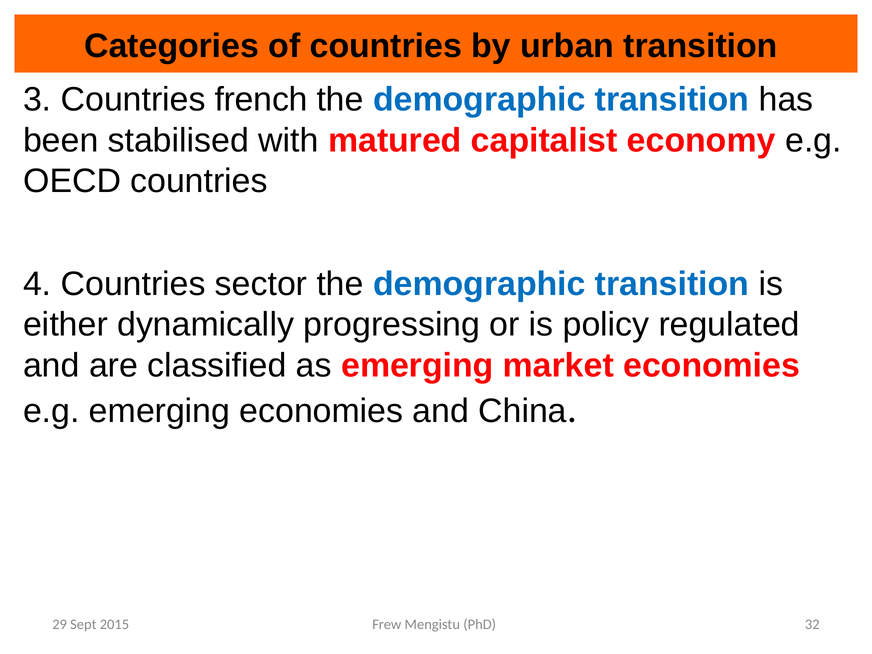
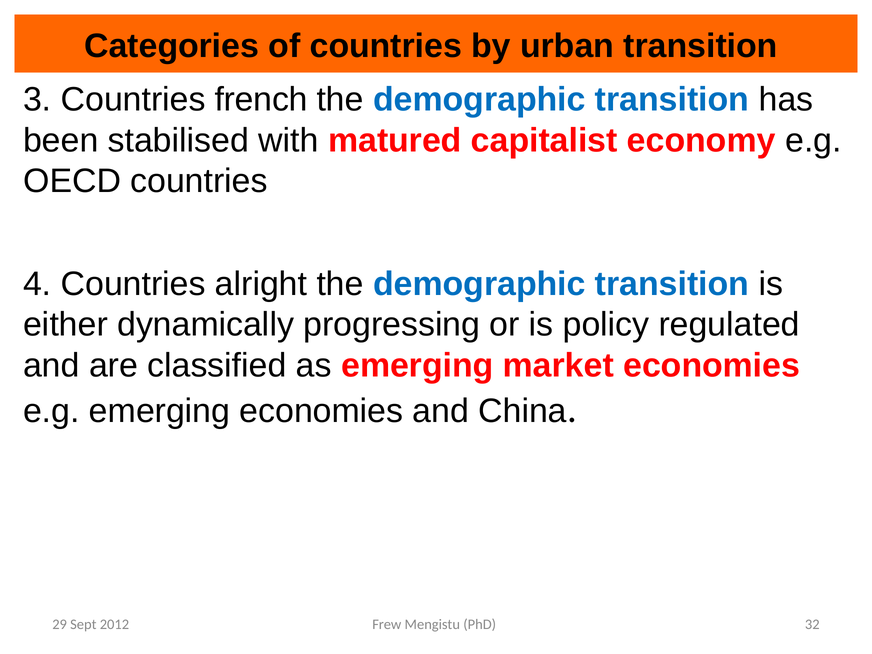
sector: sector -> alright
2015: 2015 -> 2012
